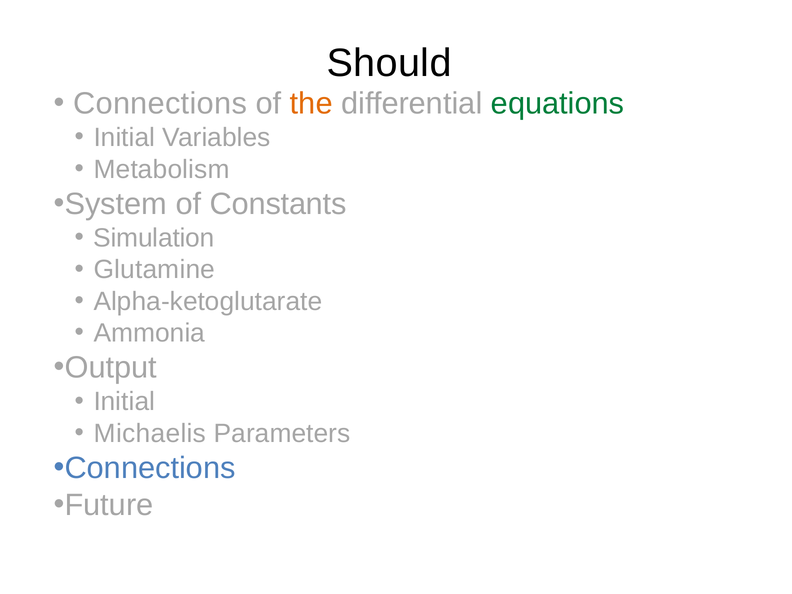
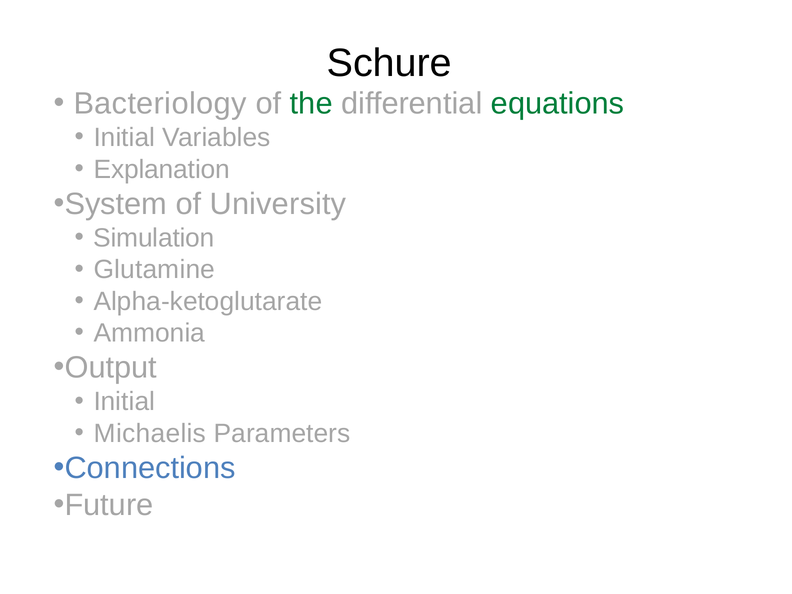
Should: Should -> Schure
Connections at (160, 104): Connections -> Bacteriology
the colour: orange -> green
Metabolism: Metabolism -> Explanation
Constants: Constants -> University
